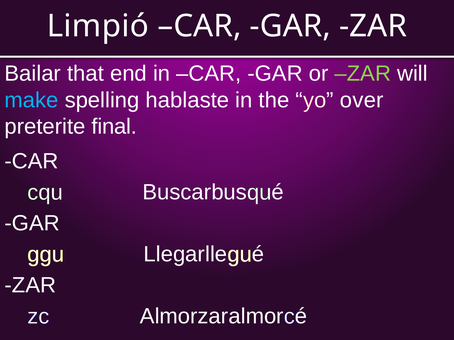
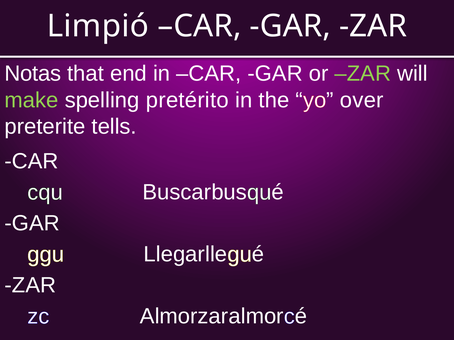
Bailar: Bailar -> Notas
make colour: light blue -> light green
hablaste: hablaste -> pretérito
final: final -> tells
